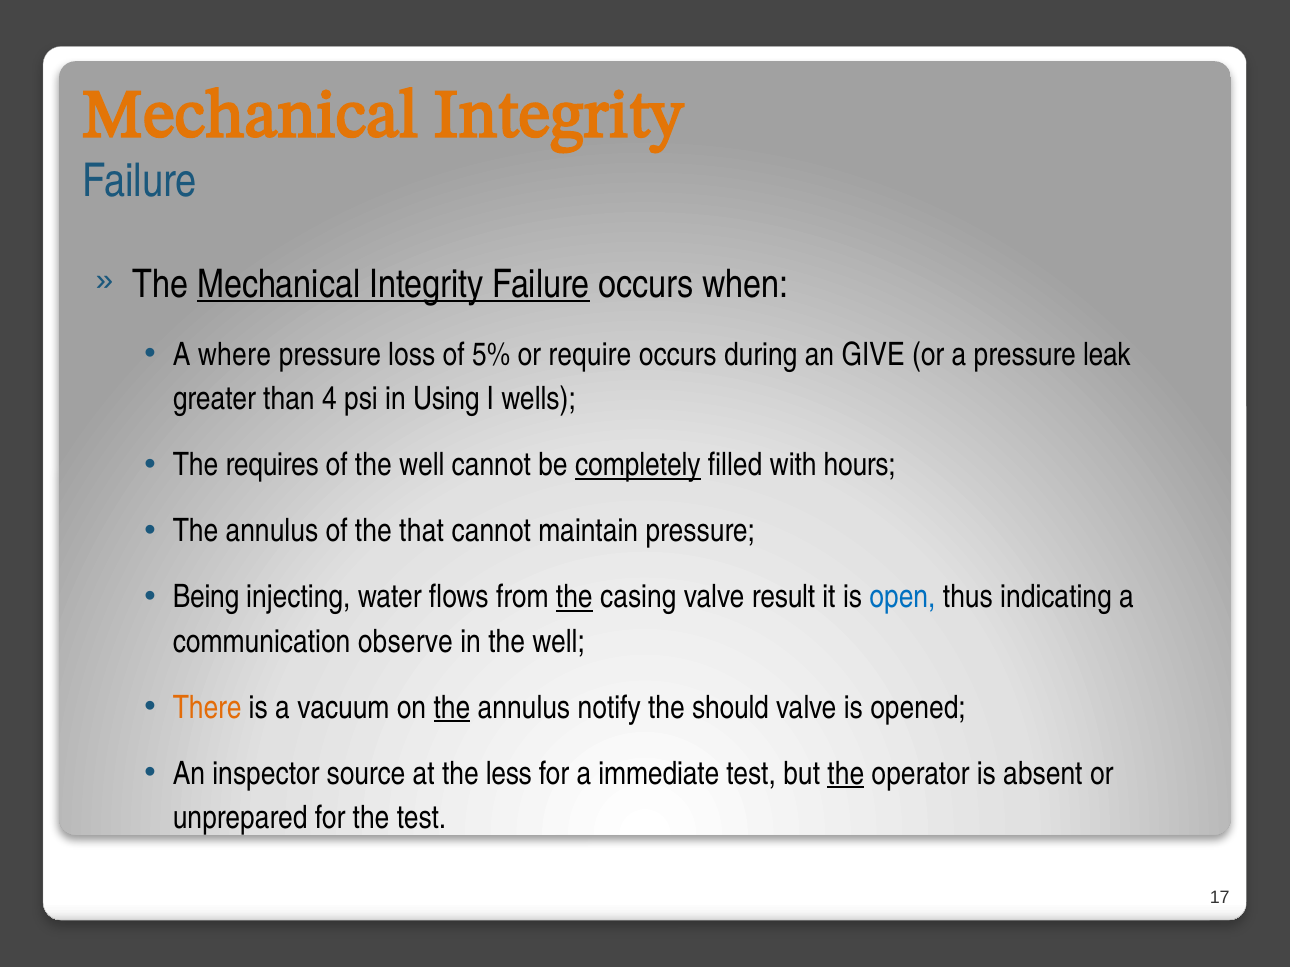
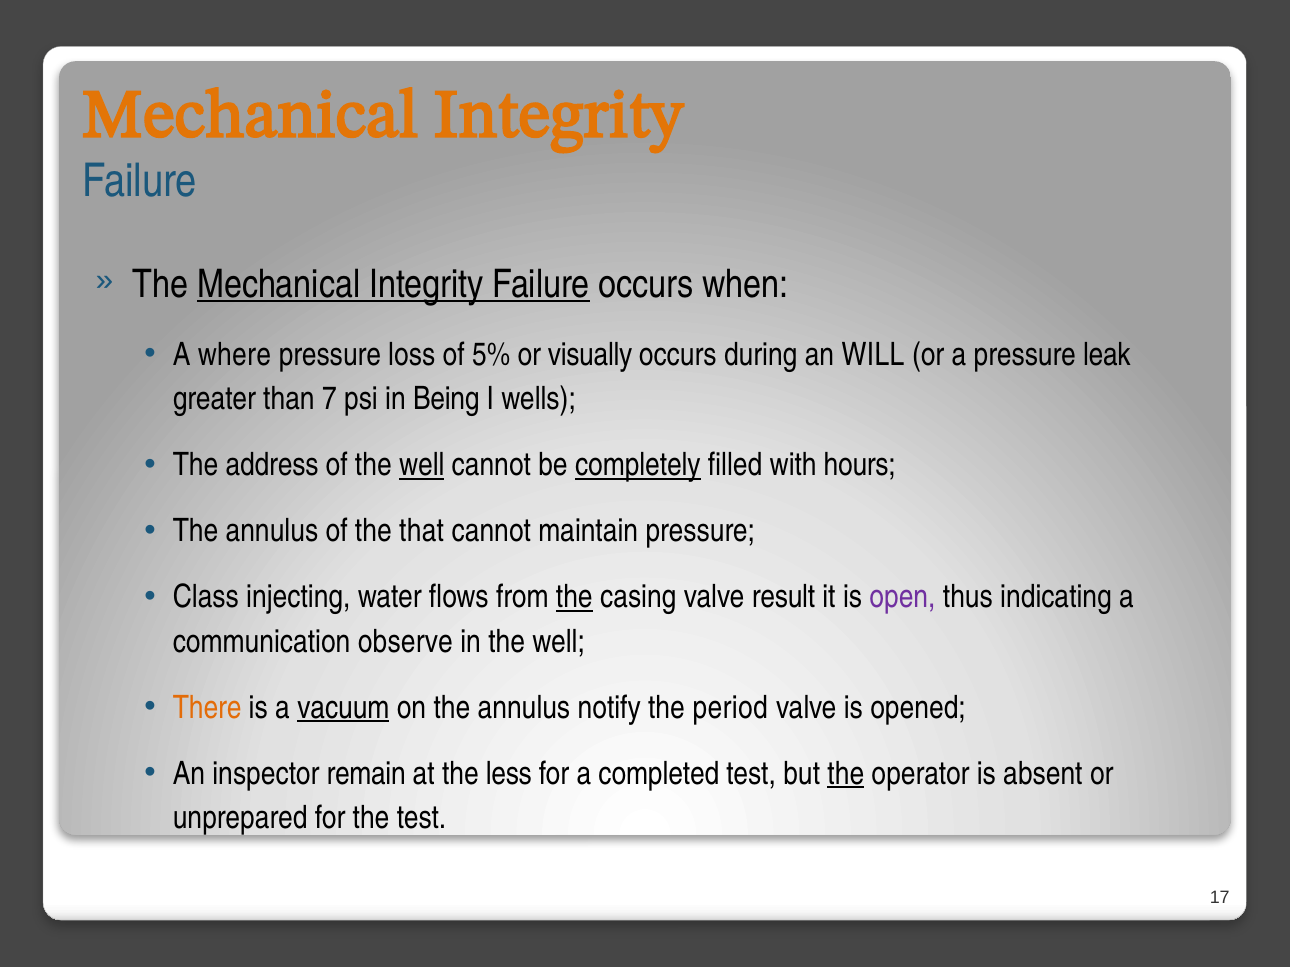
require: require -> visually
GIVE: GIVE -> WILL
4: 4 -> 7
Using: Using -> Being
requires: requires -> address
well at (422, 465) underline: none -> present
Being: Being -> Class
open colour: blue -> purple
vacuum underline: none -> present
the at (452, 708) underline: present -> none
should: should -> period
source: source -> remain
immediate: immediate -> completed
